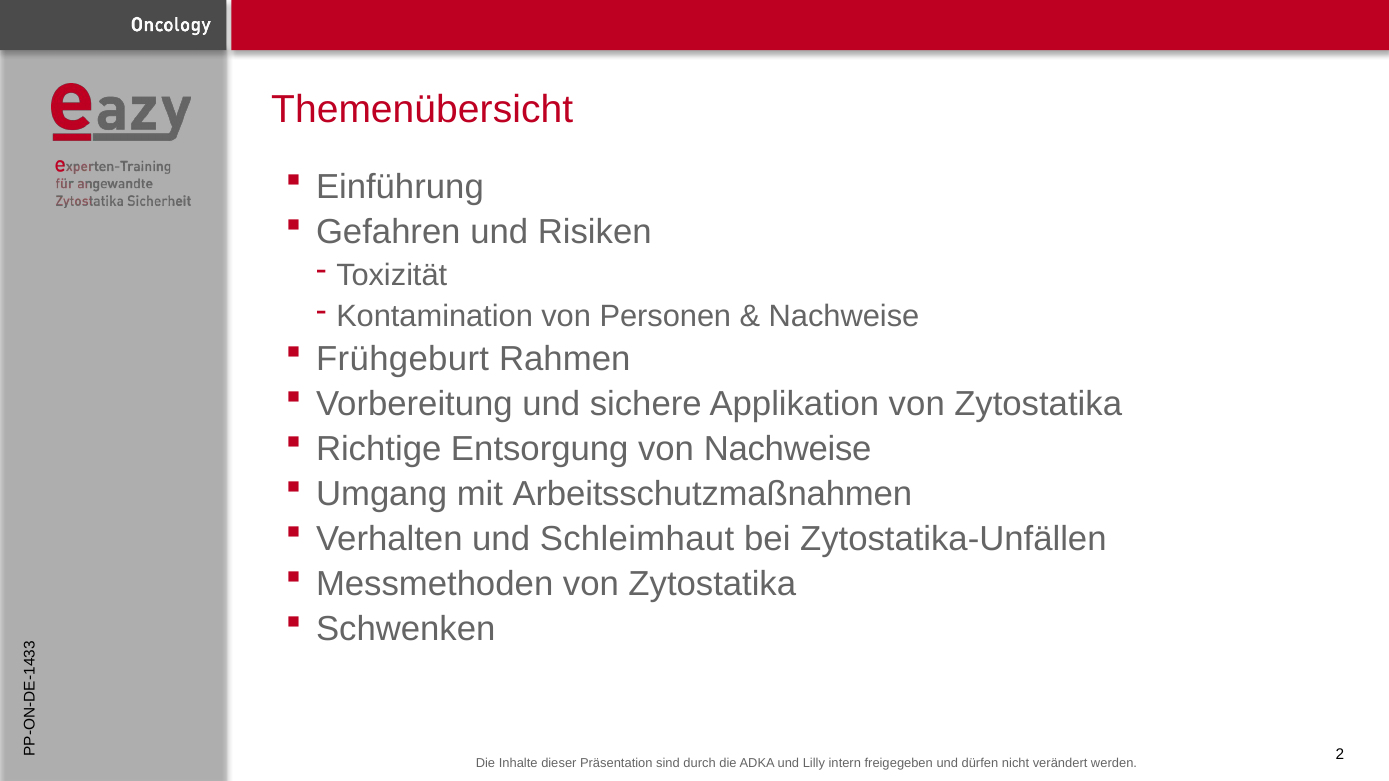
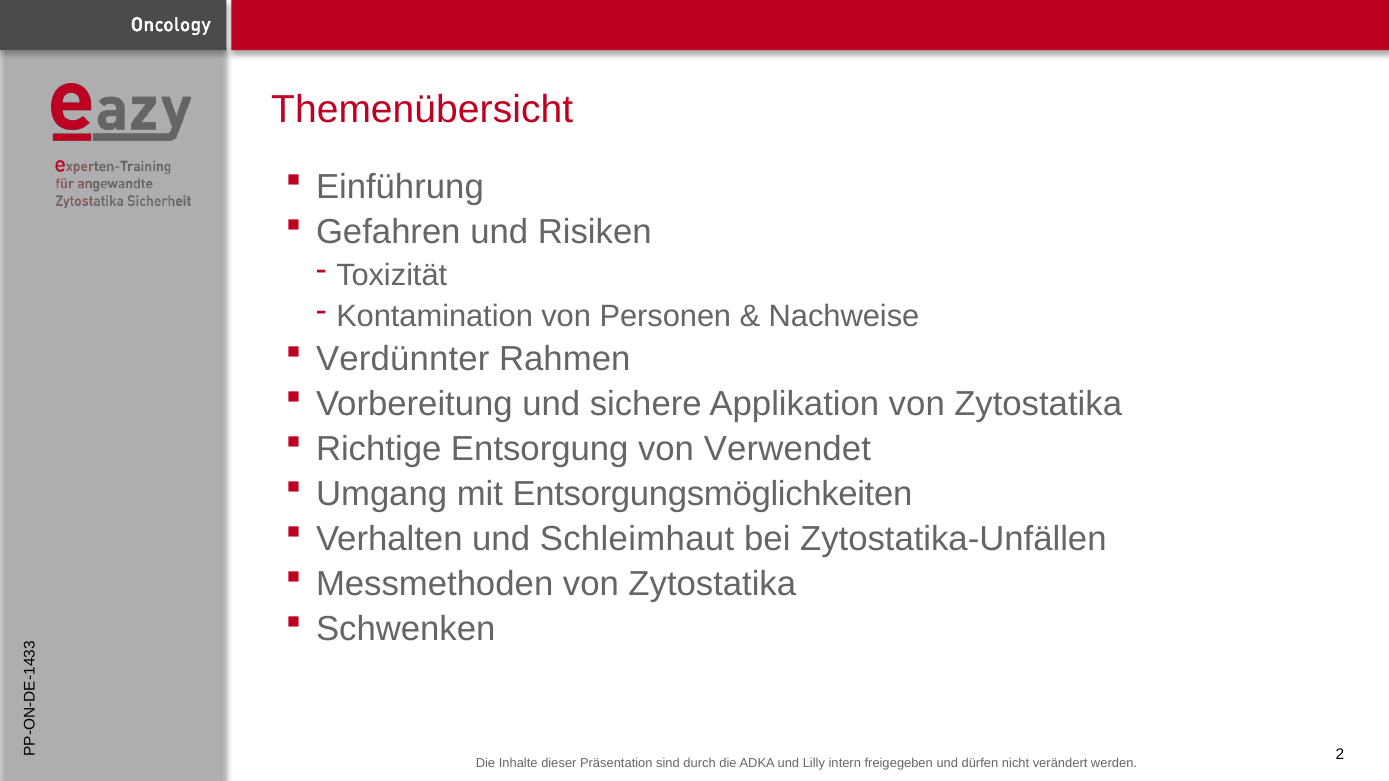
Frühgeburt: Frühgeburt -> Verdünnter
von Nachweise: Nachweise -> Verwendet
Arbeitsschutzmaßnahmen: Arbeitsschutzmaßnahmen -> Entsorgungsmöglichkeiten
